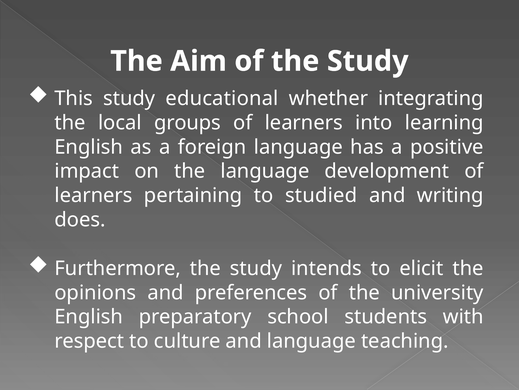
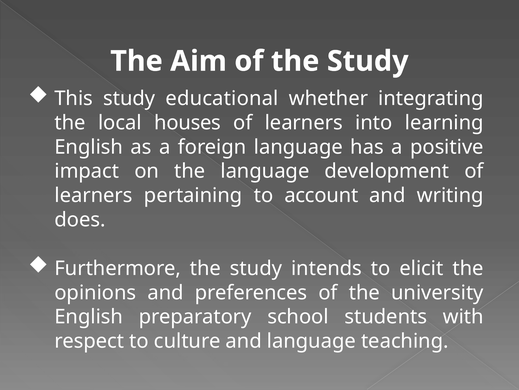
groups: groups -> houses
studied: studied -> account
